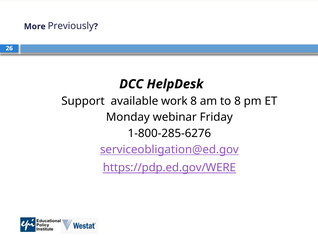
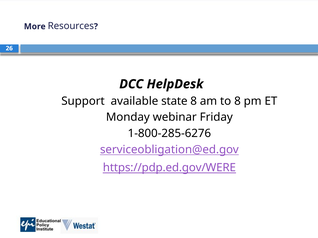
Previously: Previously -> Resources
work: work -> state
